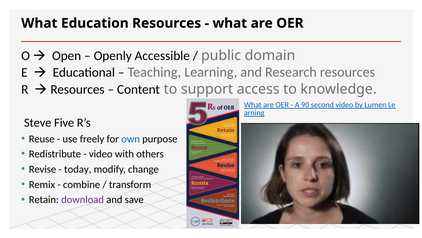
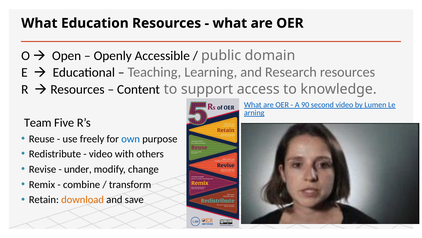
Steve: Steve -> Team
today: today -> under
download colour: purple -> orange
